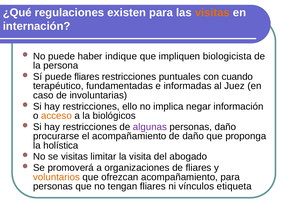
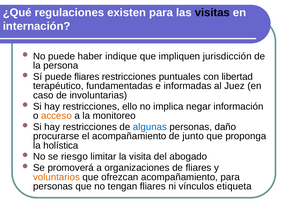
visitas at (212, 13) colour: orange -> black
biologicista: biologicista -> jurisdicción
cuando: cuando -> libertad
biológicos: biológicos -> monitoreo
algunas colour: purple -> blue
de daño: daño -> junto
se visitas: visitas -> riesgo
